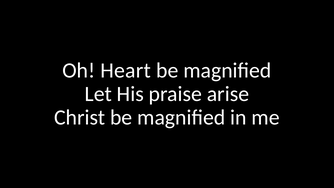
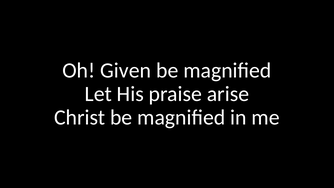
Heart: Heart -> Given
